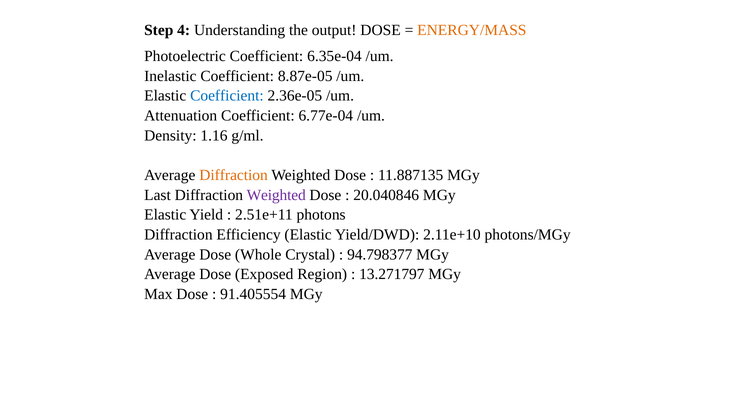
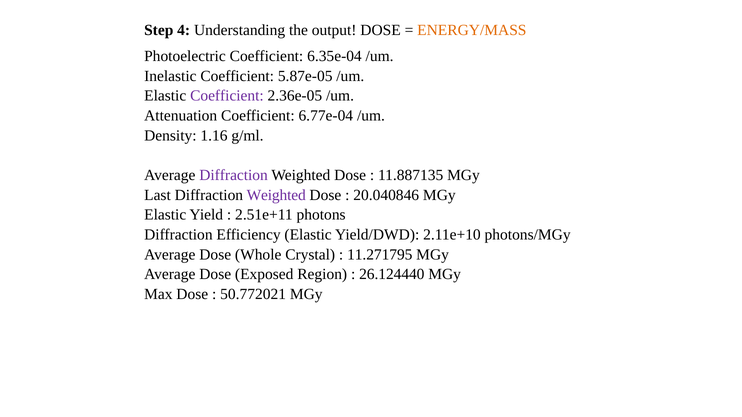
8.87e-05: 8.87e-05 -> 5.87e-05
Coefficient at (227, 96) colour: blue -> purple
Diffraction at (234, 175) colour: orange -> purple
94.798377: 94.798377 -> 11.271795
13.271797: 13.271797 -> 26.124440
91.405554: 91.405554 -> 50.772021
